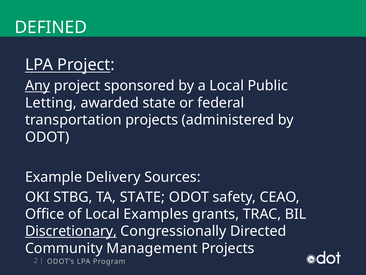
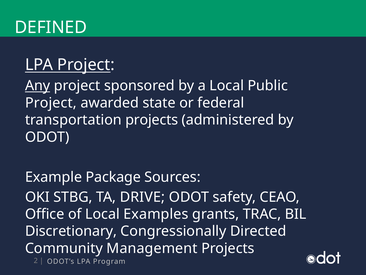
Letting at (51, 103): Letting -> Project
Delivery: Delivery -> Package
TA STATE: STATE -> DRIVE
Discretionary underline: present -> none
